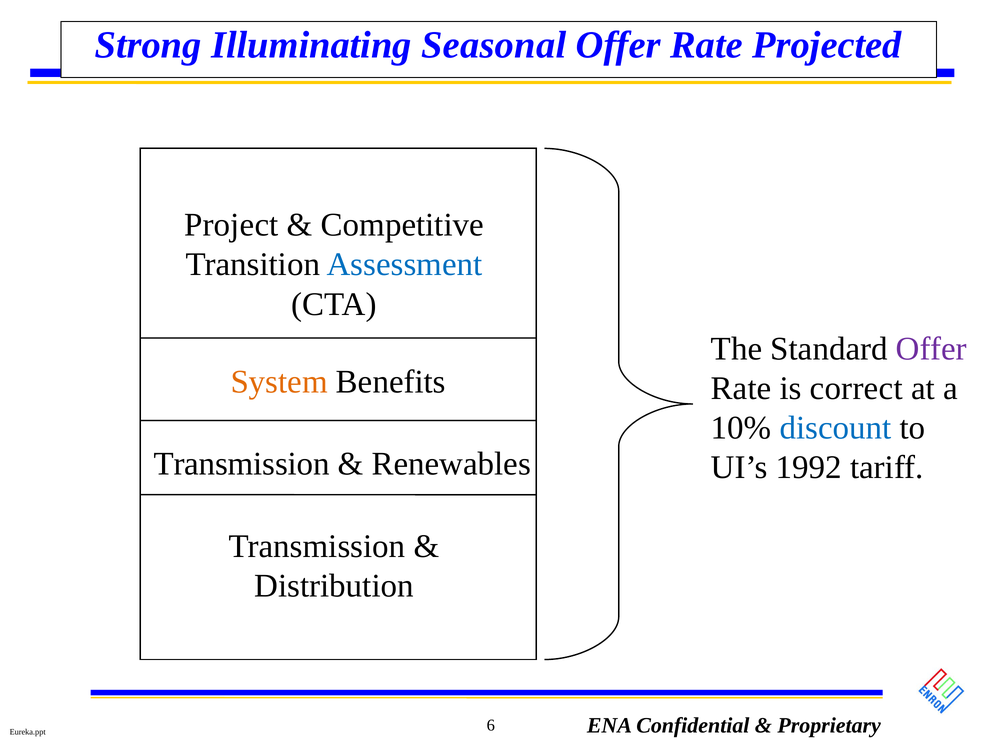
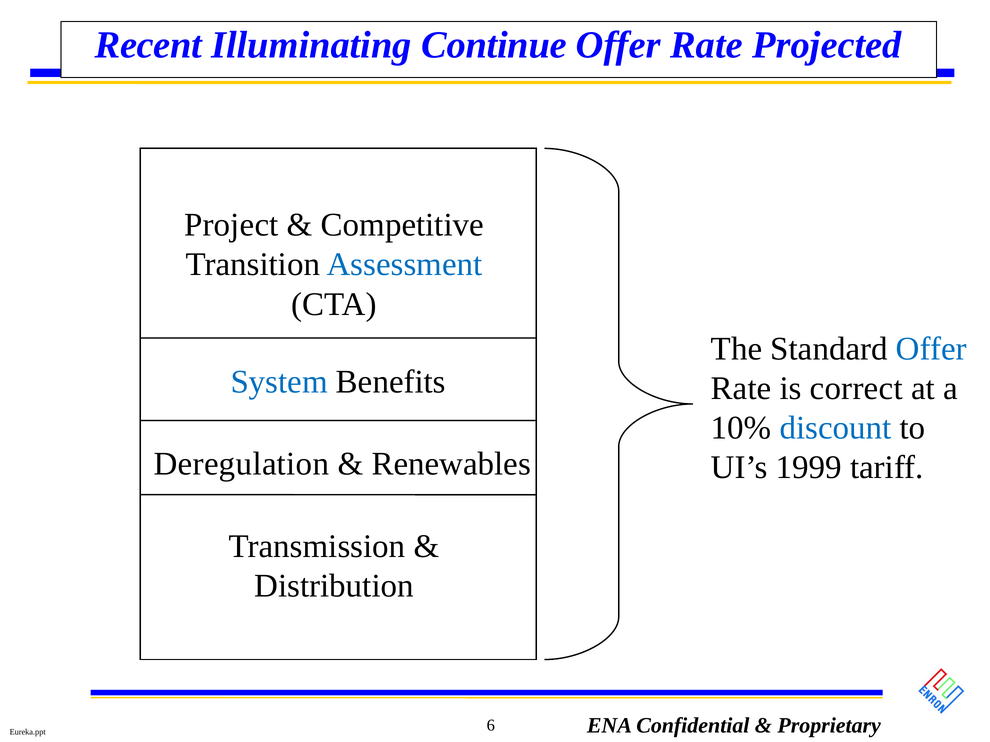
Strong: Strong -> Recent
Seasonal: Seasonal -> Continue
Offer at (931, 349) colour: purple -> blue
System colour: orange -> blue
Transmission at (242, 464): Transmission -> Deregulation
1992: 1992 -> 1999
